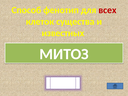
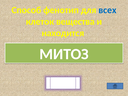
всех colour: red -> blue
существа: существа -> вещества
известных: известных -> находится
